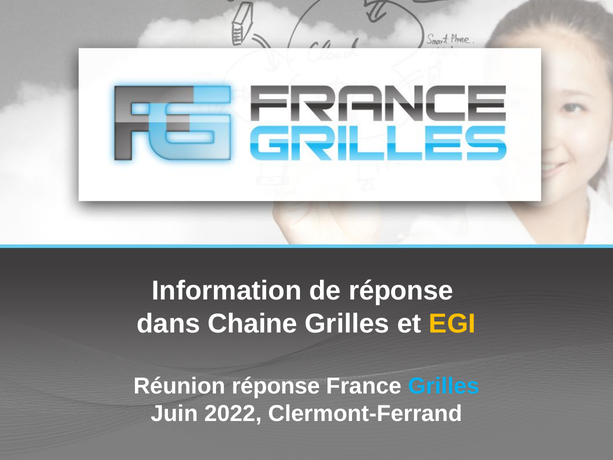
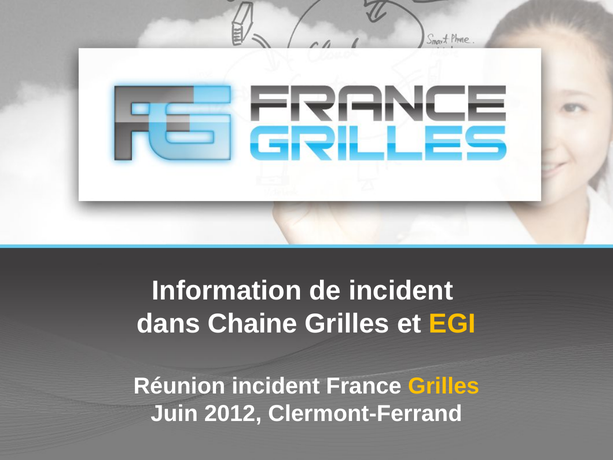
de réponse: réponse -> incident
Réunion réponse: réponse -> incident
Grilles at (444, 386) colour: light blue -> yellow
2022: 2022 -> 2012
